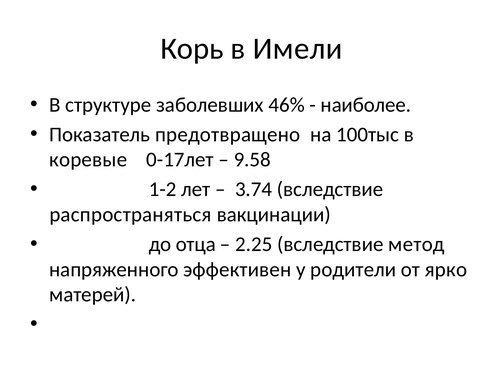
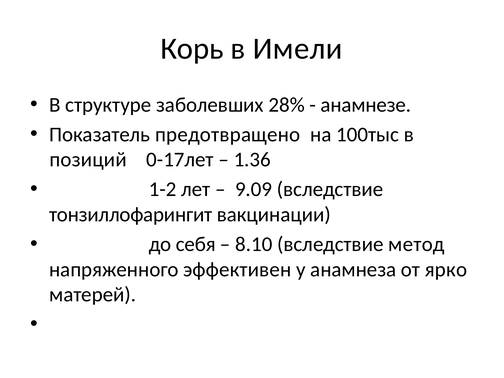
46%: 46% -> 28%
наиболее: наиболее -> анамнезе
коревые: коревые -> позиций
9.58: 9.58 -> 1.36
3.74: 3.74 -> 9.09
распространяться: распространяться -> тонзиллофарингит
отца: отца -> себя
2.25: 2.25 -> 8.10
родители: родители -> анамнеза
